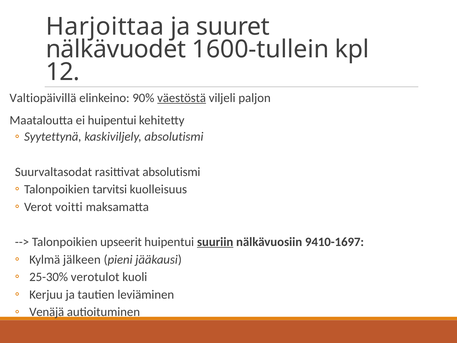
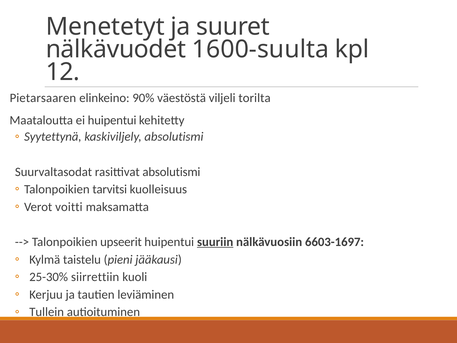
Harjoittaa: Harjoittaa -> Menetetyt
1600-tullein: 1600-tullein -> 1600-suulta
Valtiopäivillä: Valtiopäivillä -> Pietarsaaren
väestöstä underline: present -> none
paljon: paljon -> torilta
9410-1697: 9410-1697 -> 6603-1697
jälkeen: jälkeen -> taistelu
verotulot: verotulot -> siirrettiin
Venäjä: Venäjä -> Tullein
